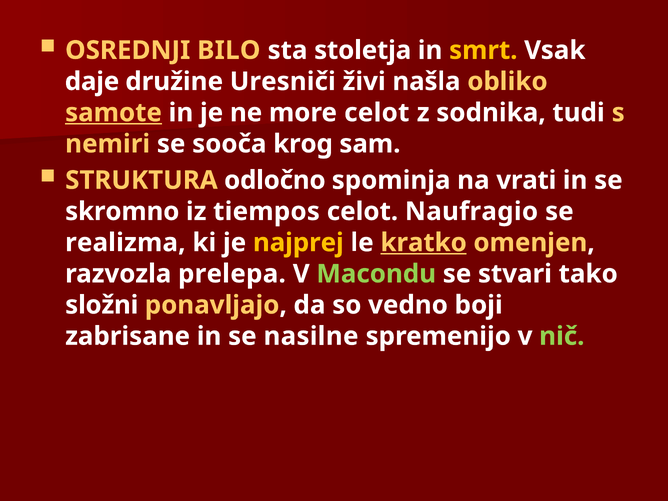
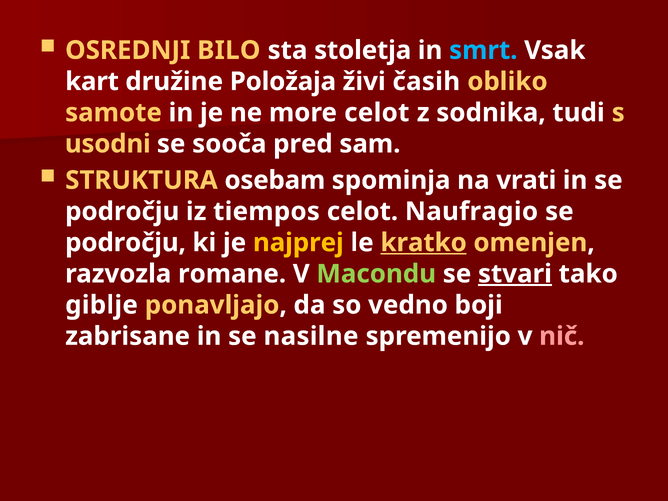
smrt colour: yellow -> light blue
daje: daje -> kart
Uresniči: Uresniči -> Položaja
našla: našla -> časih
samote underline: present -> none
nemiri: nemiri -> usodni
krog: krog -> pred
odločno: odločno -> osebam
skromno at (122, 211): skromno -> področju
realizma at (125, 243): realizma -> področju
prelepa: prelepa -> romane
stvari underline: none -> present
složni: složni -> giblje
nič colour: light green -> pink
